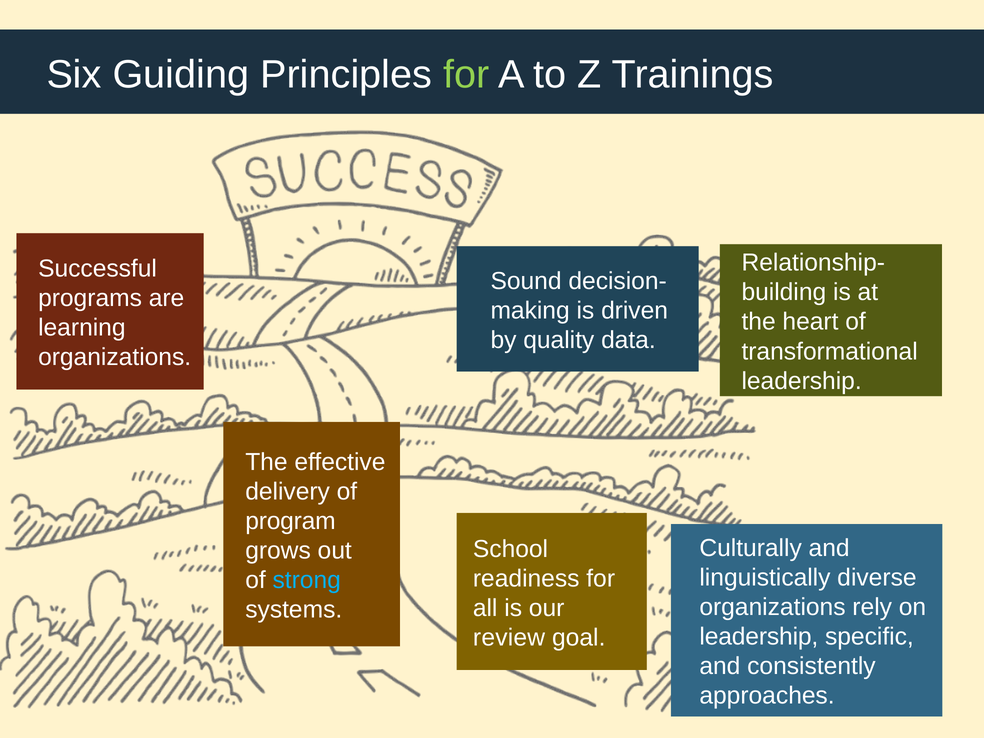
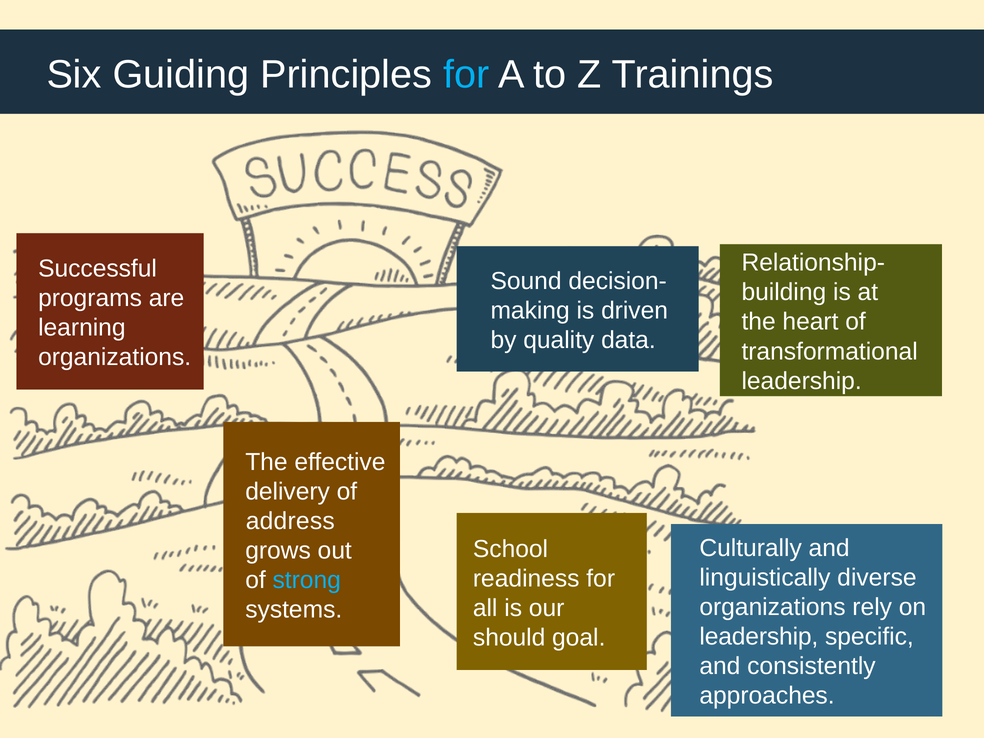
for at (466, 74) colour: light green -> light blue
program: program -> address
review: review -> should
